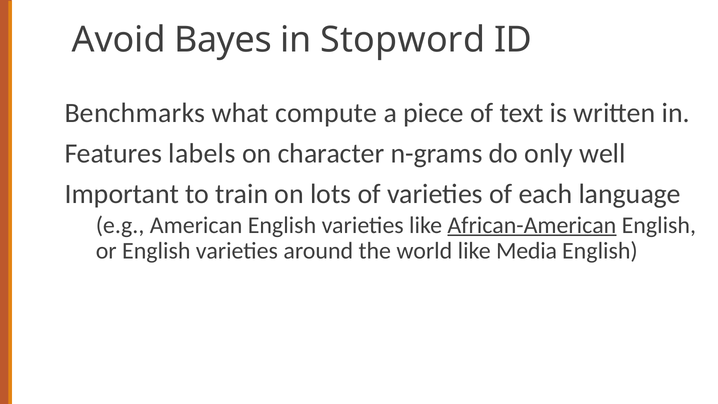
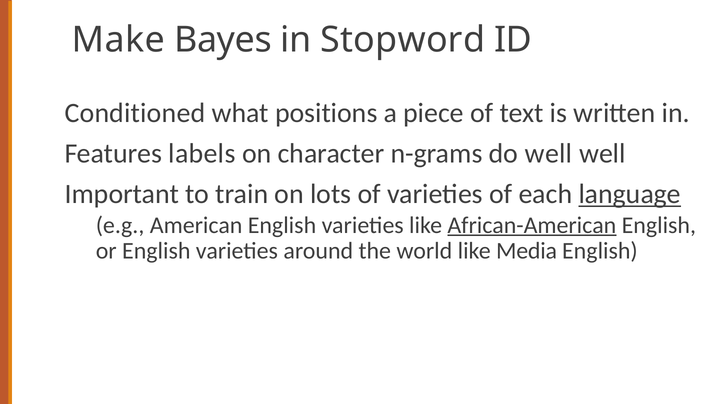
Avoid: Avoid -> Make
Benchmarks: Benchmarks -> Conditioned
compute: compute -> positions
do only: only -> well
language underline: none -> present
